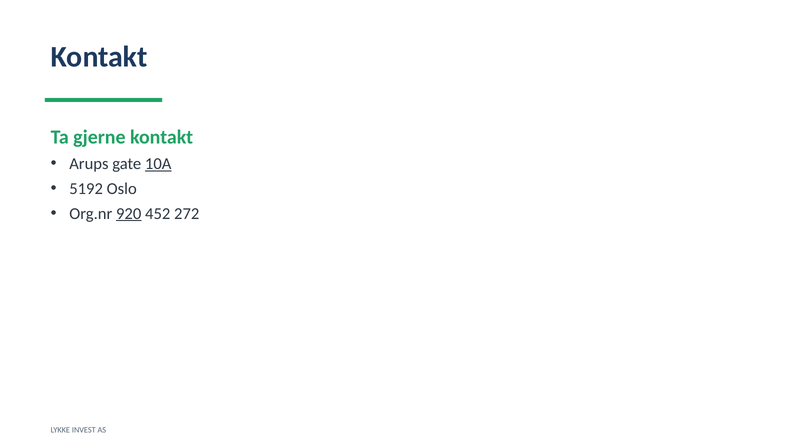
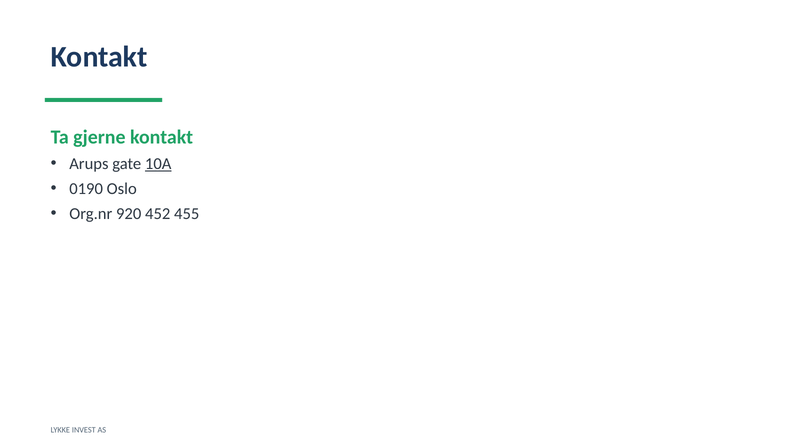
5192: 5192 -> 0190
920 underline: present -> none
272: 272 -> 455
